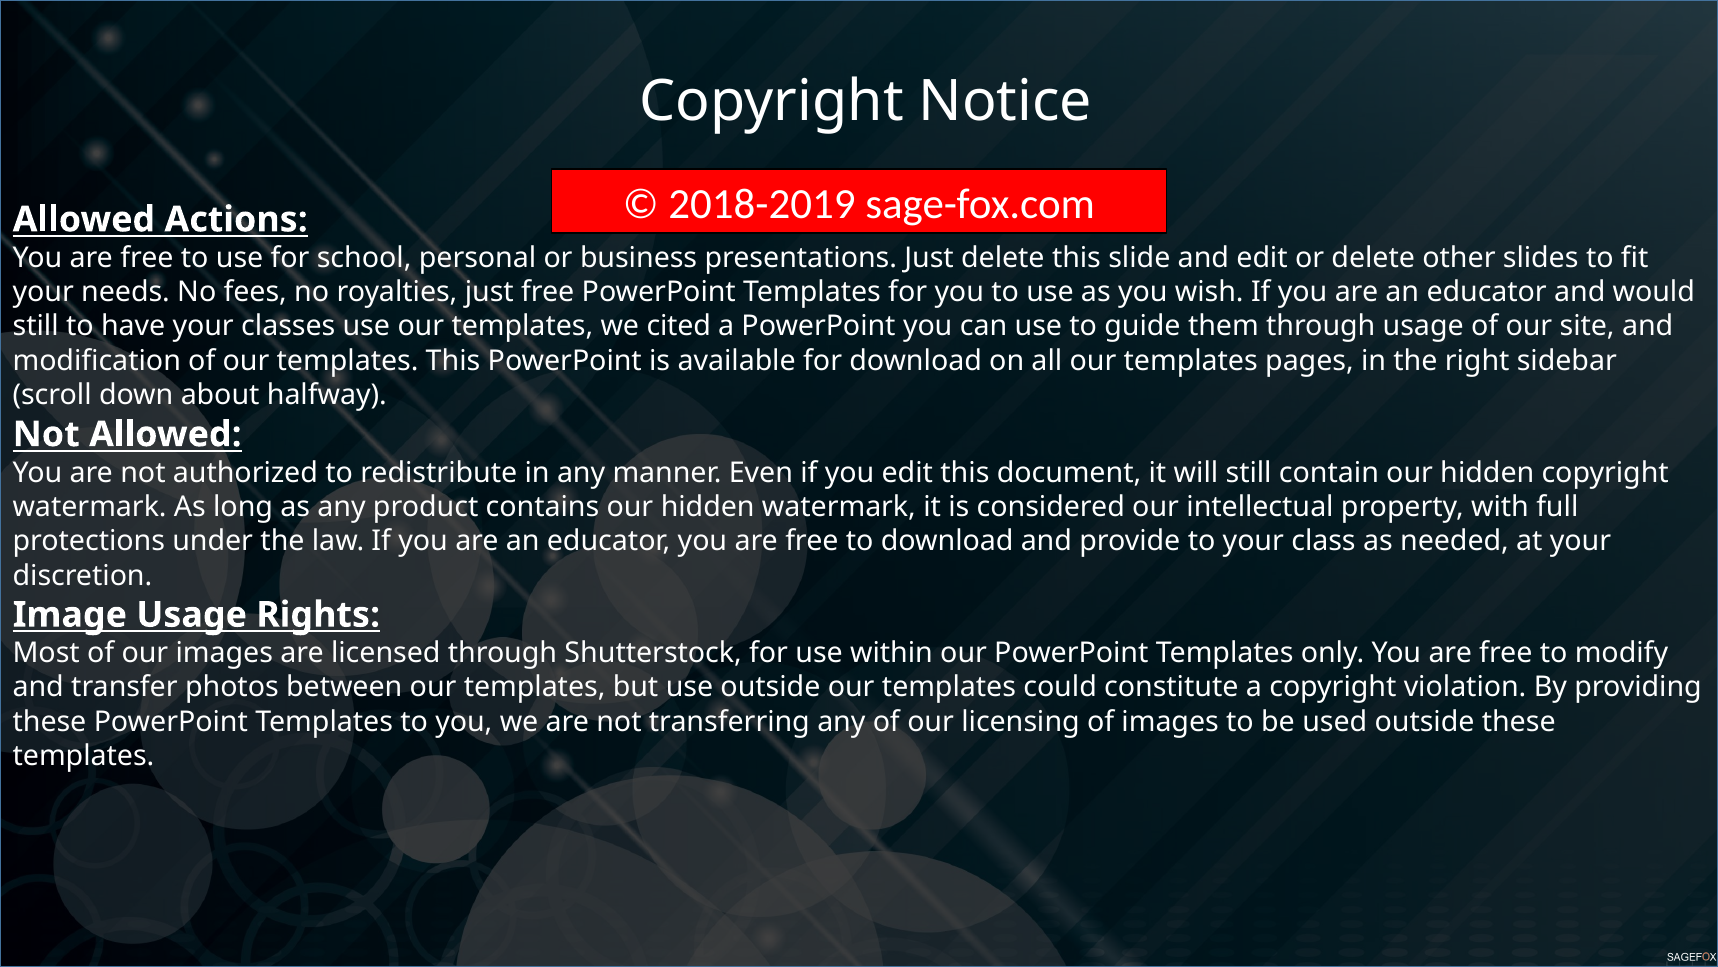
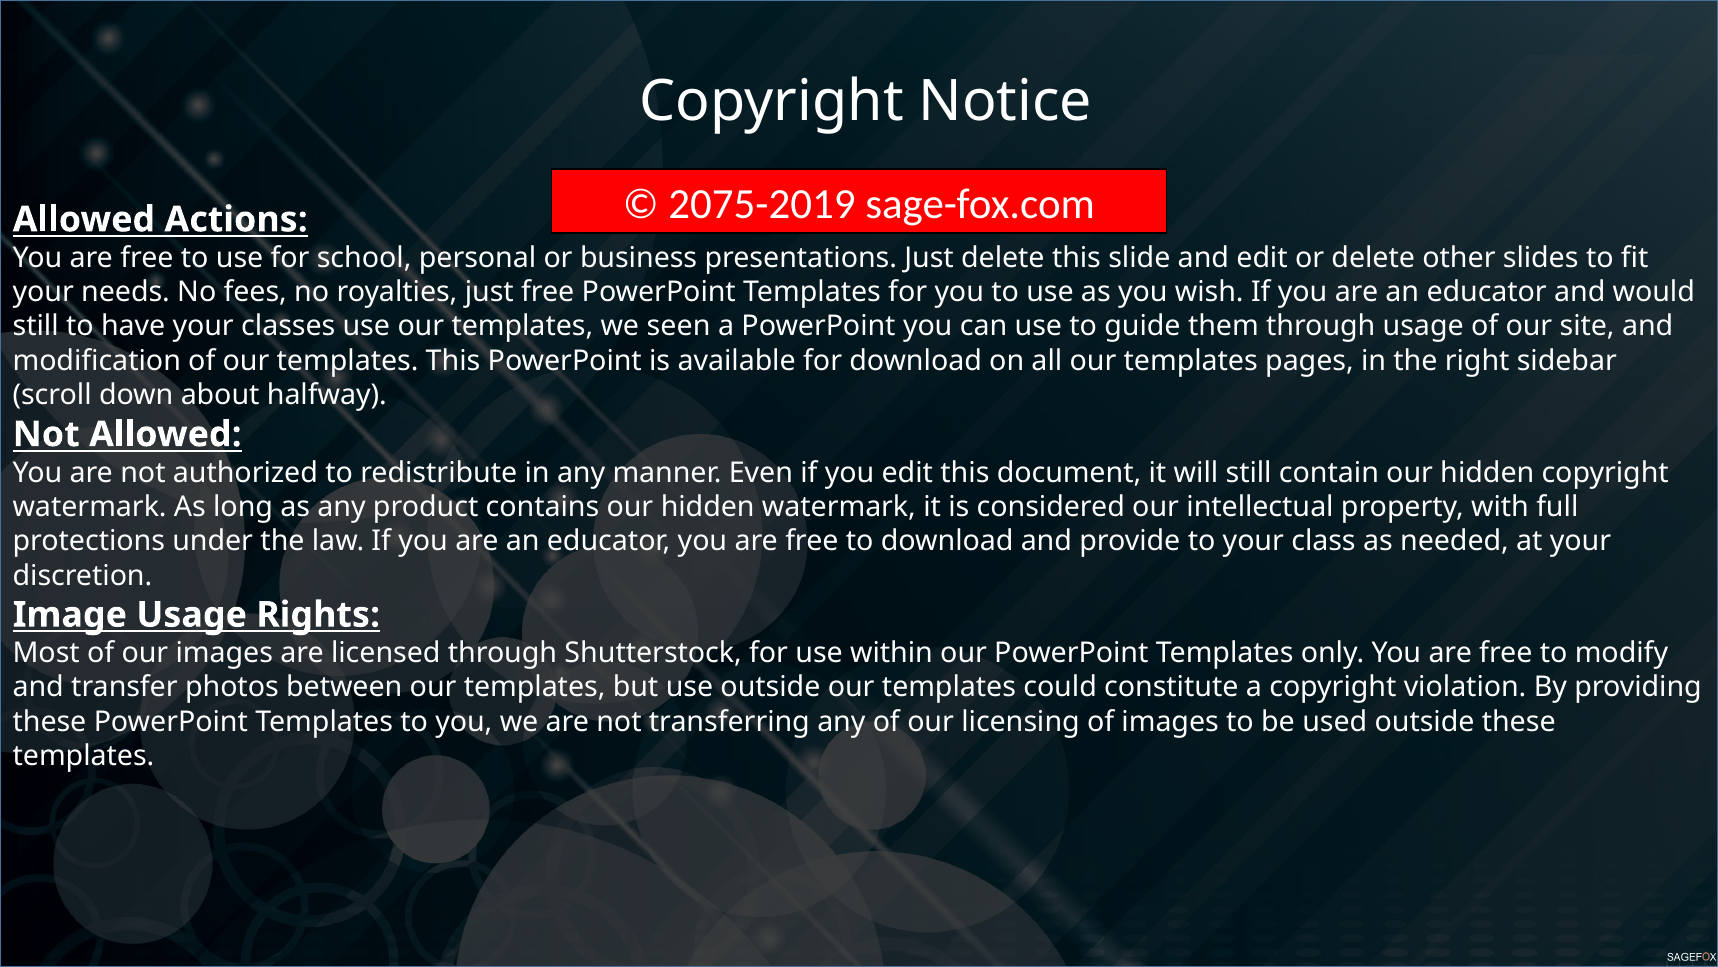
2018-2019: 2018-2019 -> 2075-2019
cited: cited -> seen
